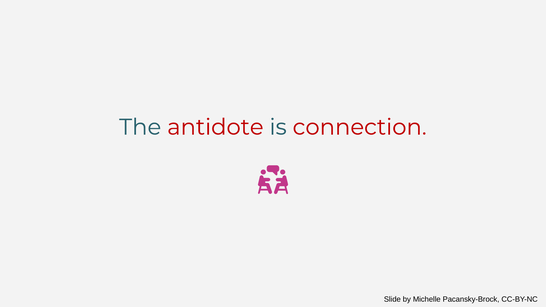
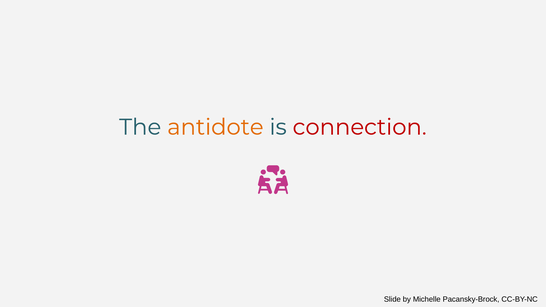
antidote colour: red -> orange
